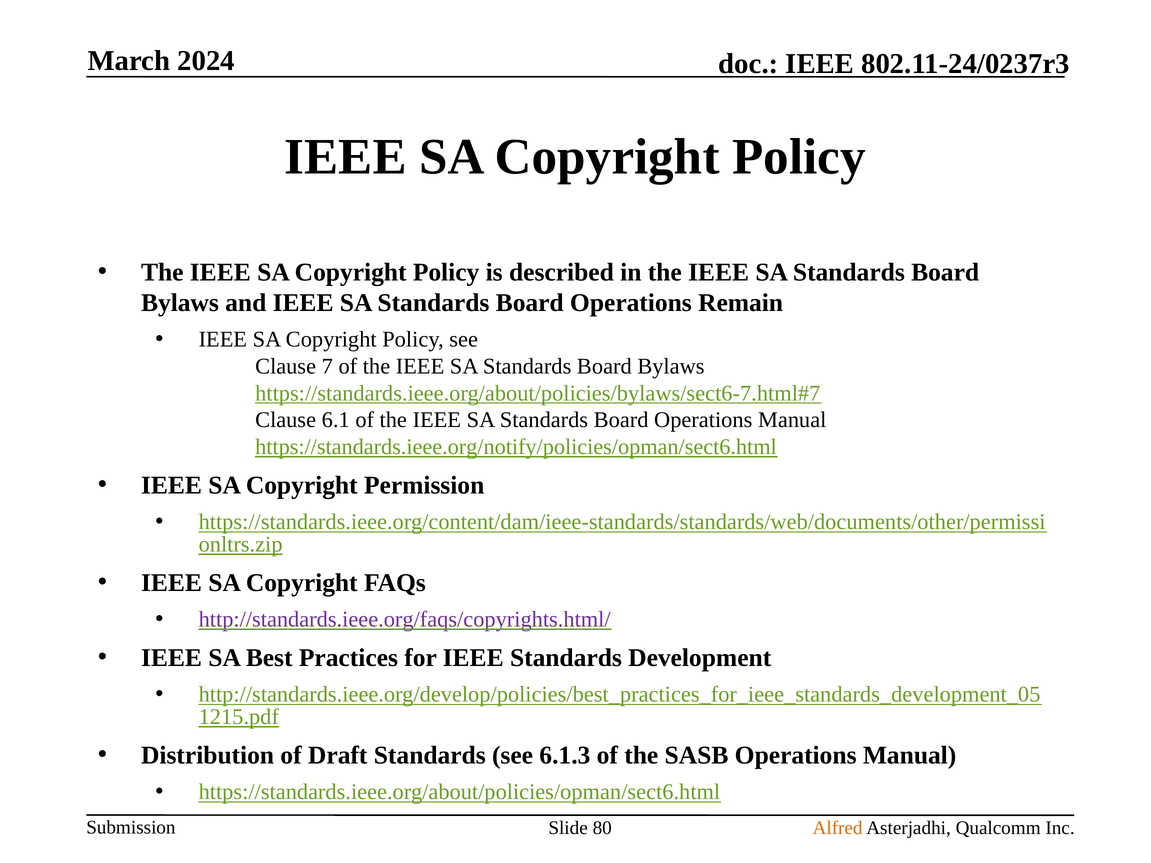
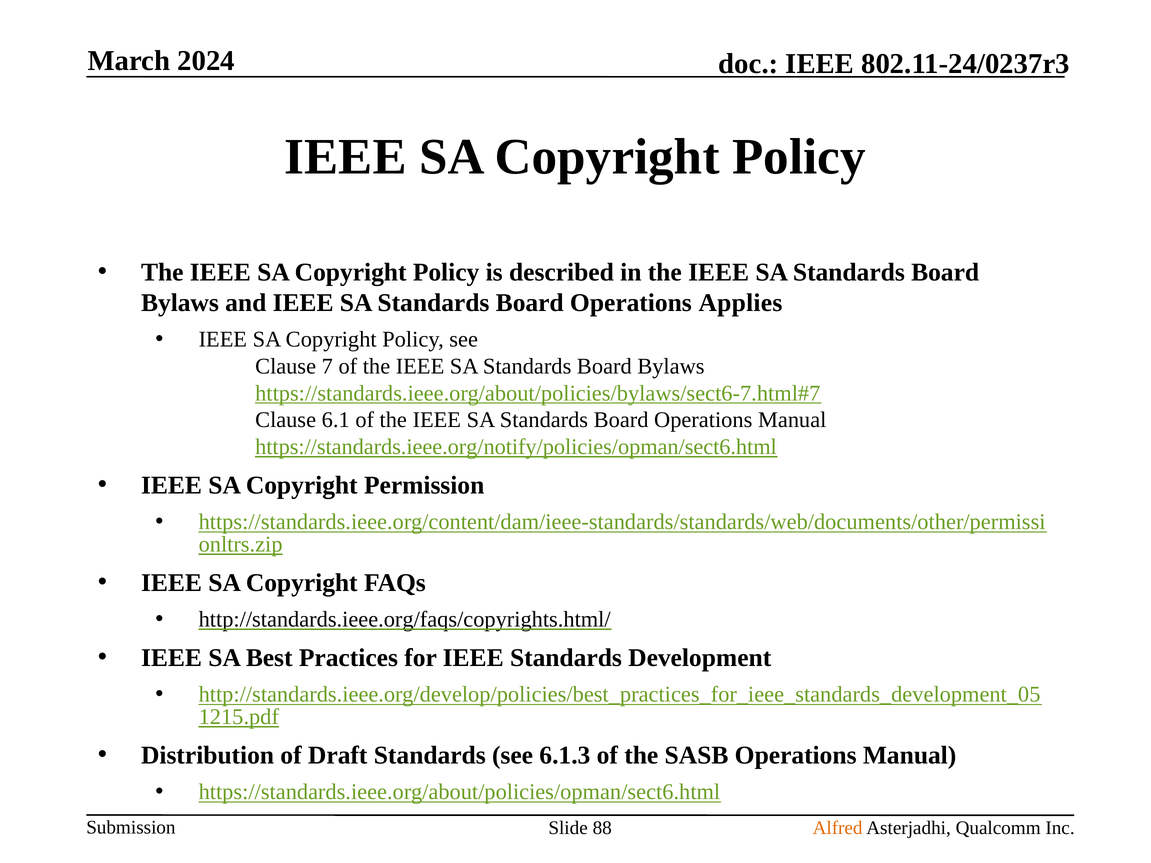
Remain: Remain -> Applies
http://standards.ieee.org/faqs/copyrights.html/ colour: purple -> black
80: 80 -> 88
